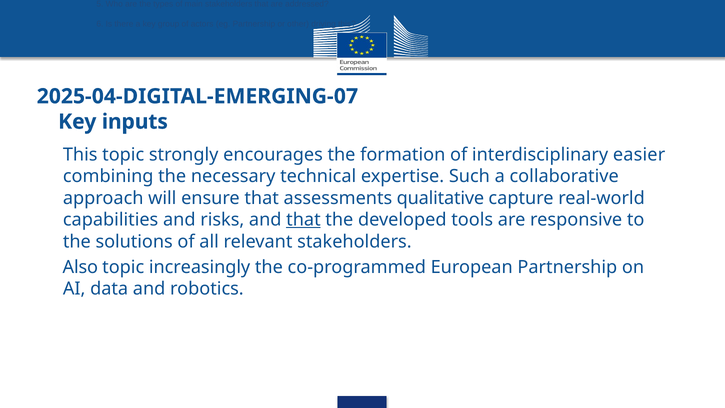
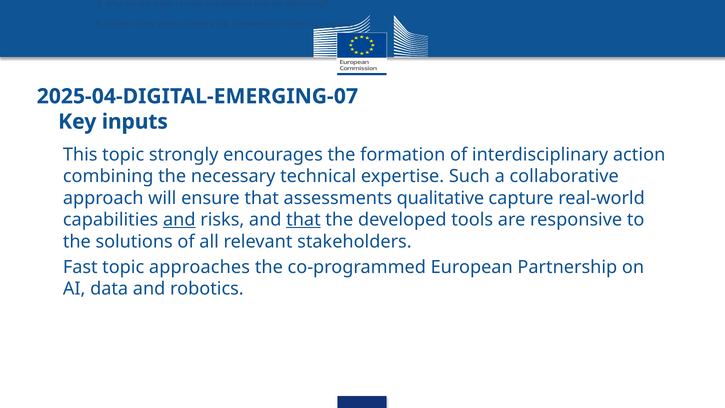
easier: easier -> action
and at (179, 220) underline: none -> present
Also: Also -> Fast
increasingly: increasingly -> approaches
